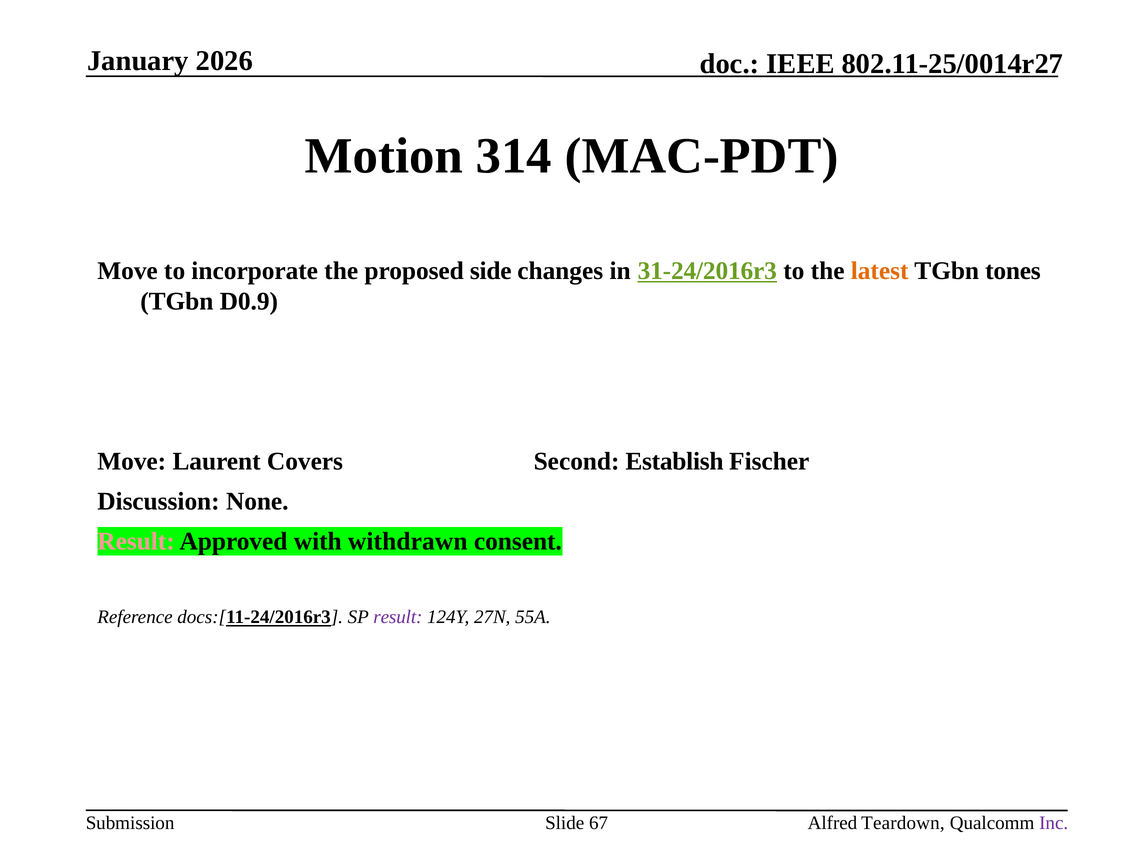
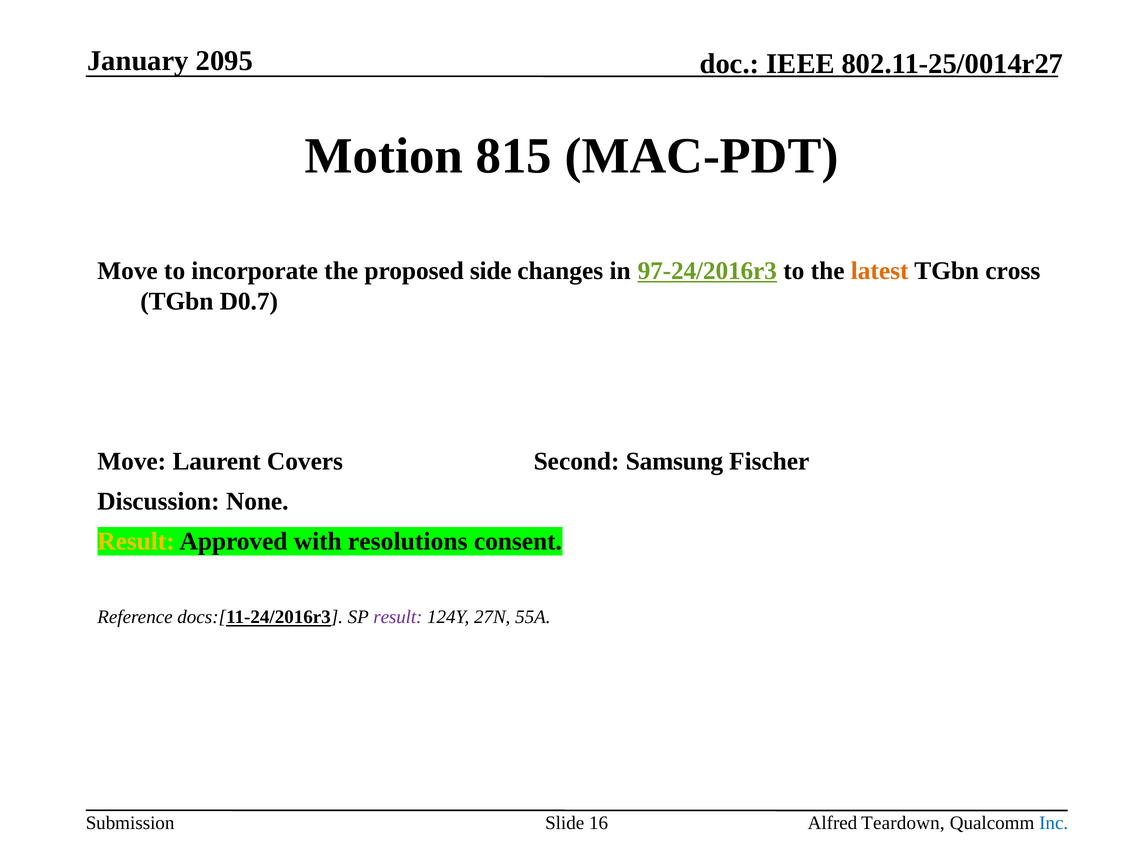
2026: 2026 -> 2095
314: 314 -> 815
31-24/2016r3: 31-24/2016r3 -> 97-24/2016r3
tones: tones -> cross
D0.9: D0.9 -> D0.7
Establish: Establish -> Samsung
Result at (136, 541) colour: pink -> yellow
withdrawn: withdrawn -> resolutions
67: 67 -> 16
Inc colour: purple -> blue
